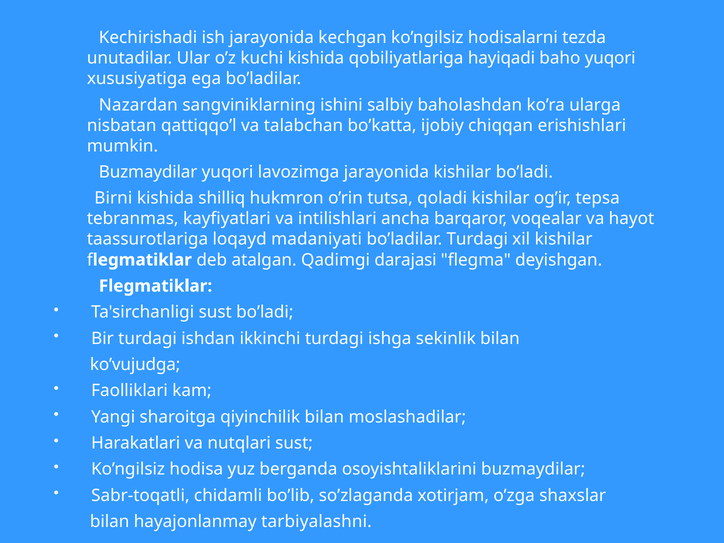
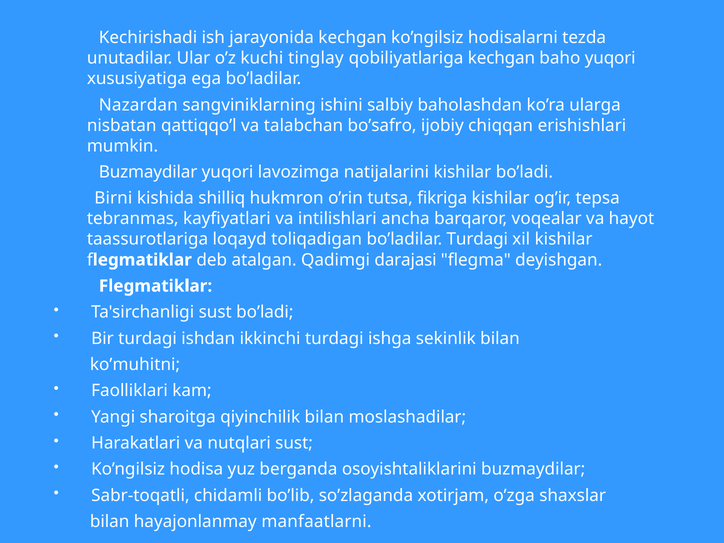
kuchi kishida: kishida -> tinglay
qobiliyatlariga hayiqadi: hayiqadi -> kechgan
bo’katta: bo’katta -> bo’safro
lavozimga jarayonida: jarayonida -> natijalarini
qoladi: qoladi -> fikriga
madaniyati: madaniyati -> toliqadigan
ko’vujudga: ko’vujudga -> ko’muhitni
tarbiyalashni: tarbiyalashni -> manfaatlarni
